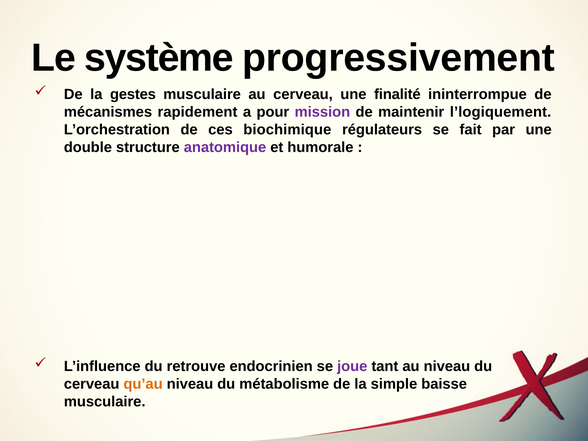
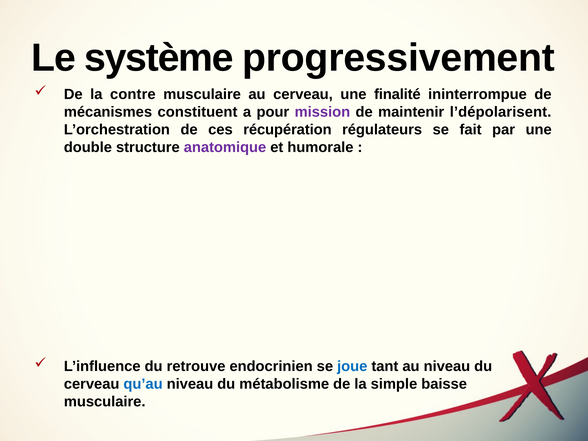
gestes: gestes -> contre
rapidement: rapidement -> constituent
l’logiquement: l’logiquement -> l’dépolarisent
biochimique: biochimique -> récupération
joue colour: purple -> blue
qu’au colour: orange -> blue
